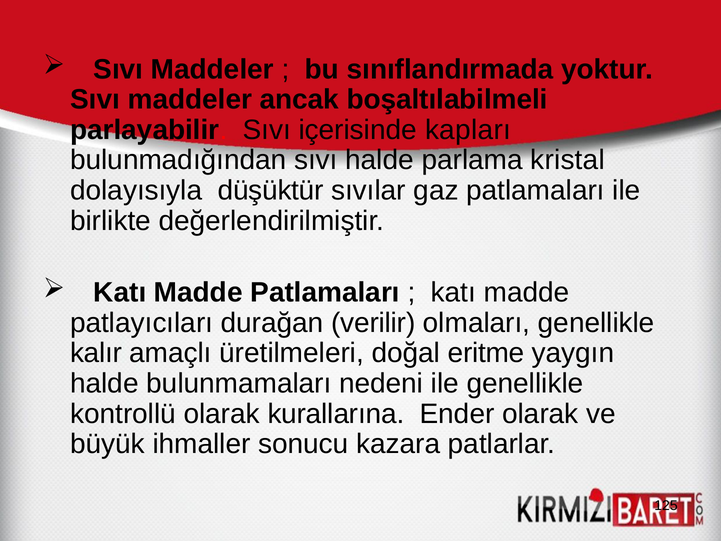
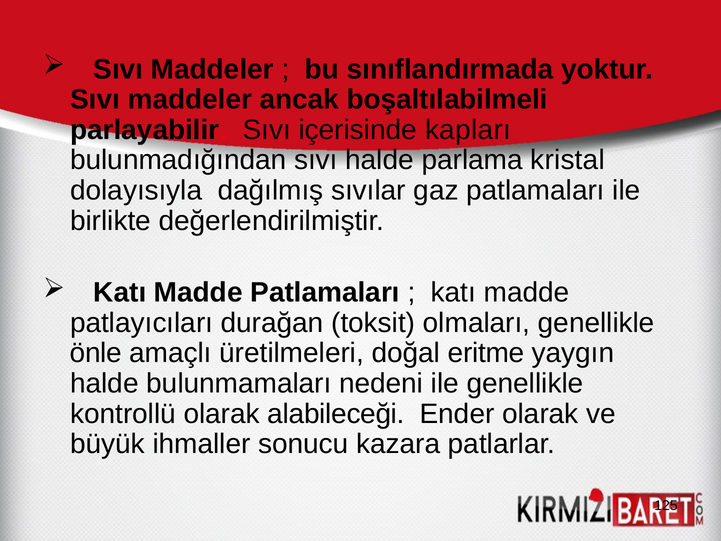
düşüktür: düşüktür -> dağılmış
verilir: verilir -> toksit
kalır: kalır -> önle
kurallarına: kurallarına -> alabileceği
